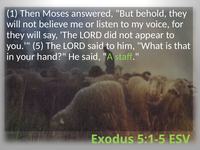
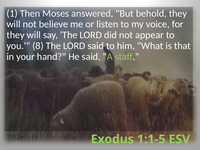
5: 5 -> 8
5:1-5: 5:1-5 -> 1:1-5
